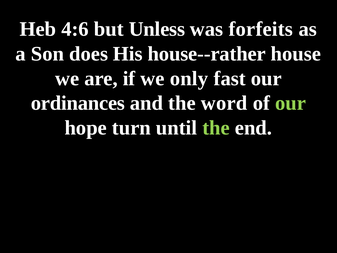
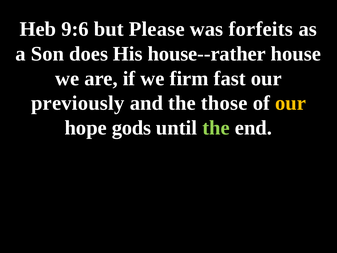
4:6: 4:6 -> 9:6
Unless: Unless -> Please
only: only -> firm
ordinances: ordinances -> previously
word: word -> those
our at (291, 103) colour: light green -> yellow
turn: turn -> gods
